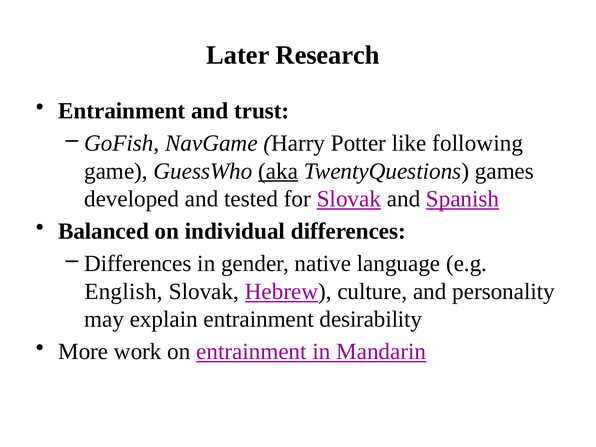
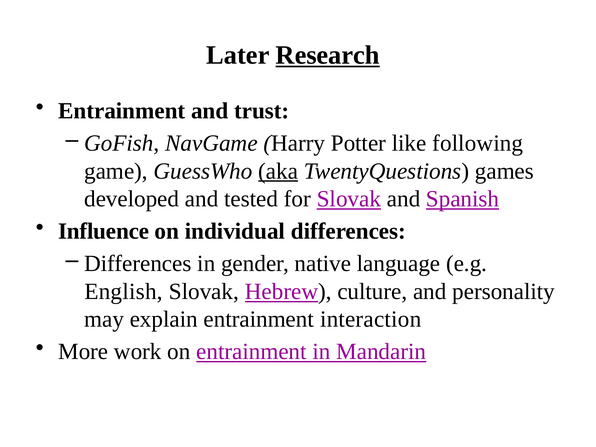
Research underline: none -> present
Balanced: Balanced -> Influence
desirability: desirability -> interaction
